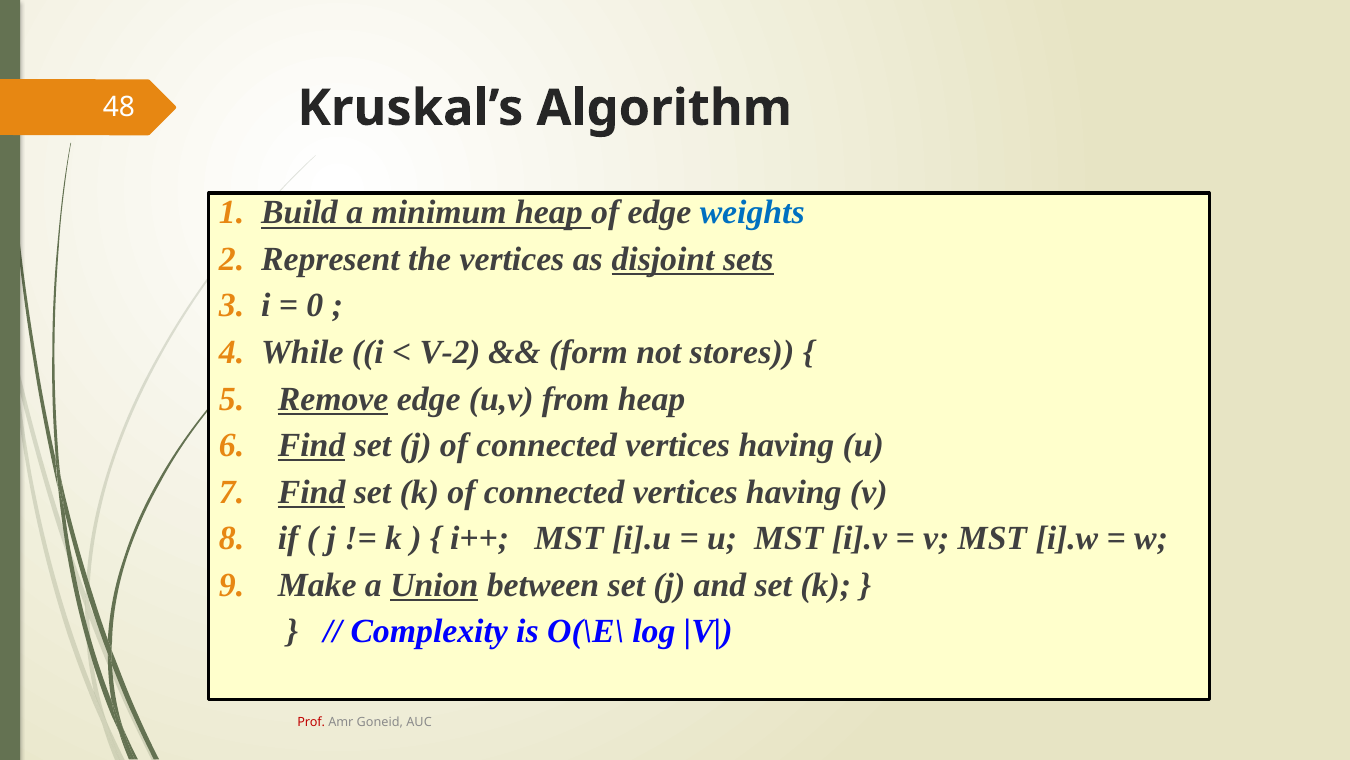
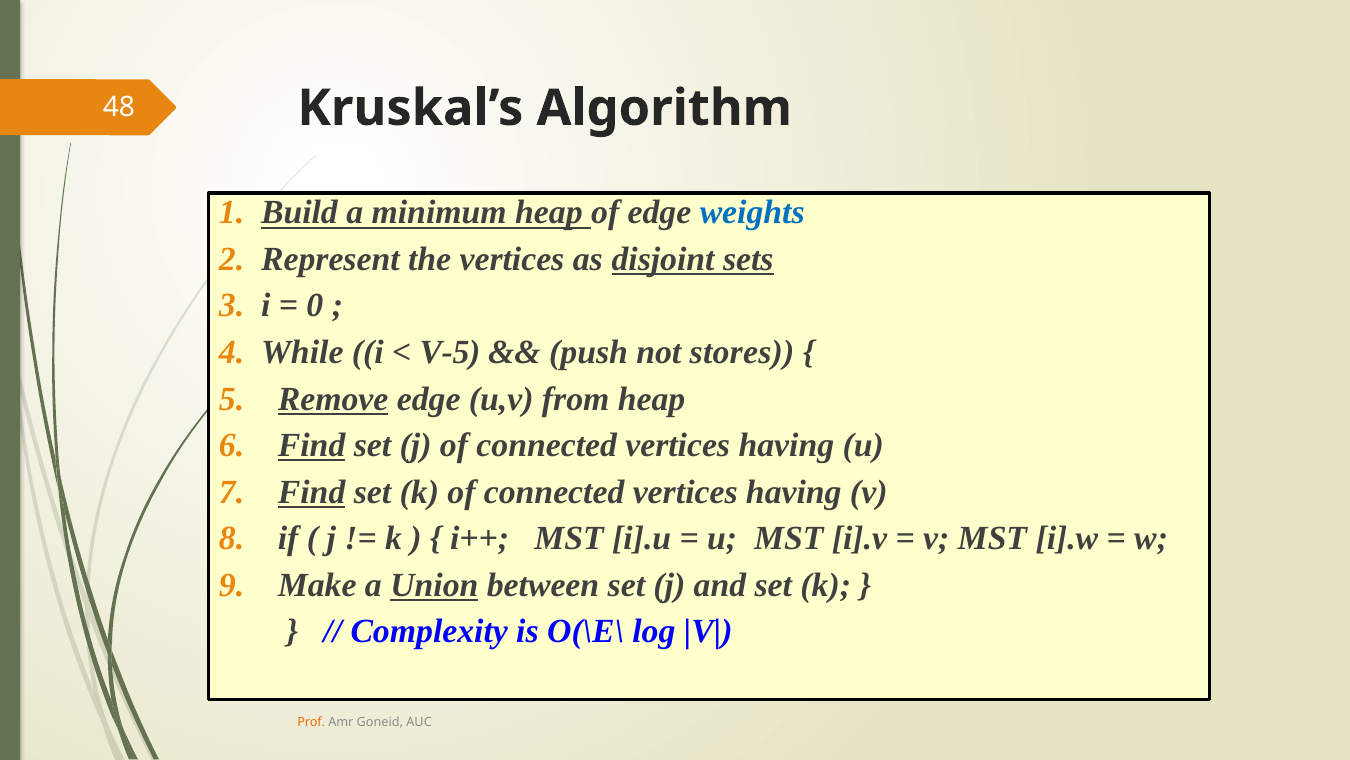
V-2: V-2 -> V-5
form: form -> push
Prof colour: red -> orange
